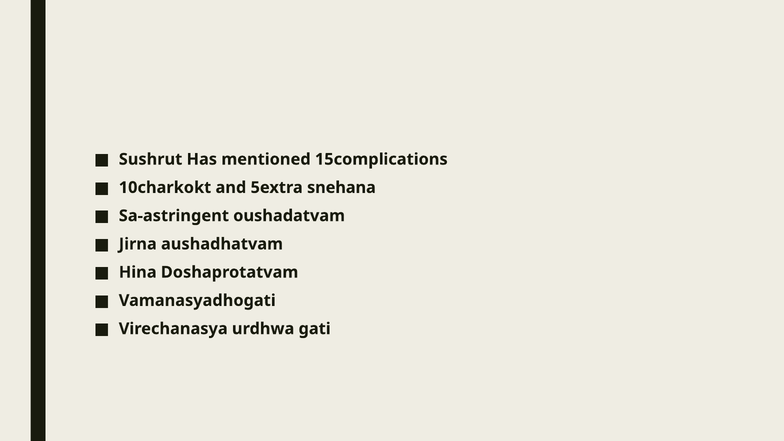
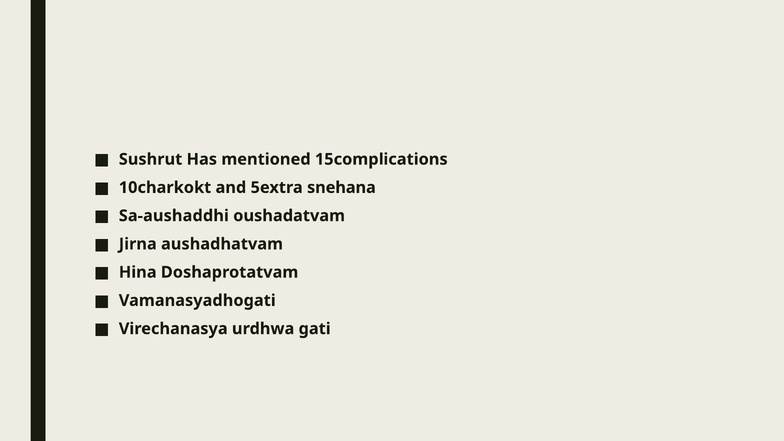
Sa-astringent: Sa-astringent -> Sa-aushaddhi
